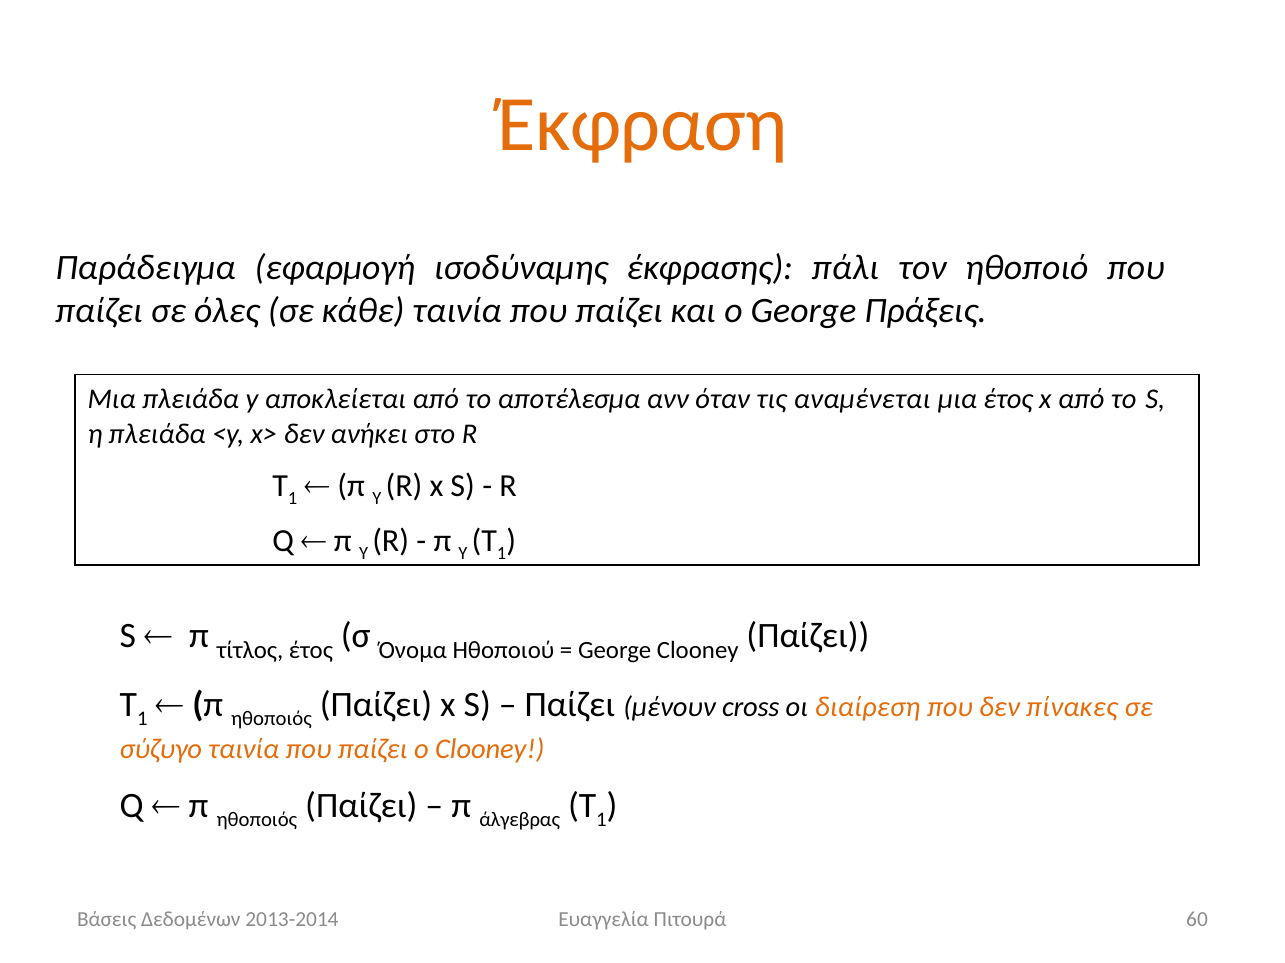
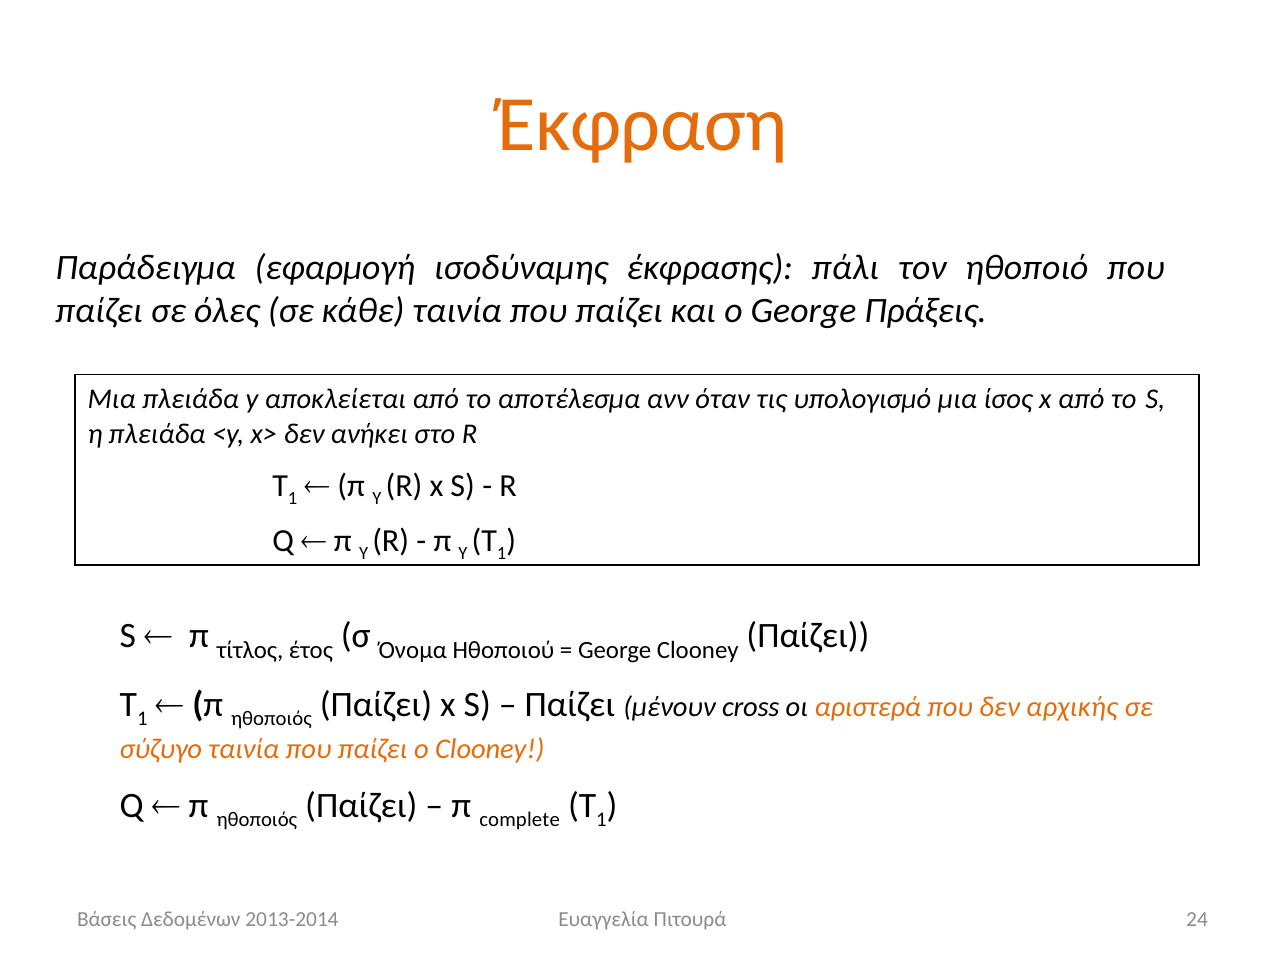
αναμένεται: αναμένεται -> υπολογισμό
μια έτος: έτος -> ίσος
διαίρεση: διαίρεση -> αριστερά
πίνακες: πίνακες -> αρχικής
άλγεβρας: άλγεβρας -> complete
60: 60 -> 24
